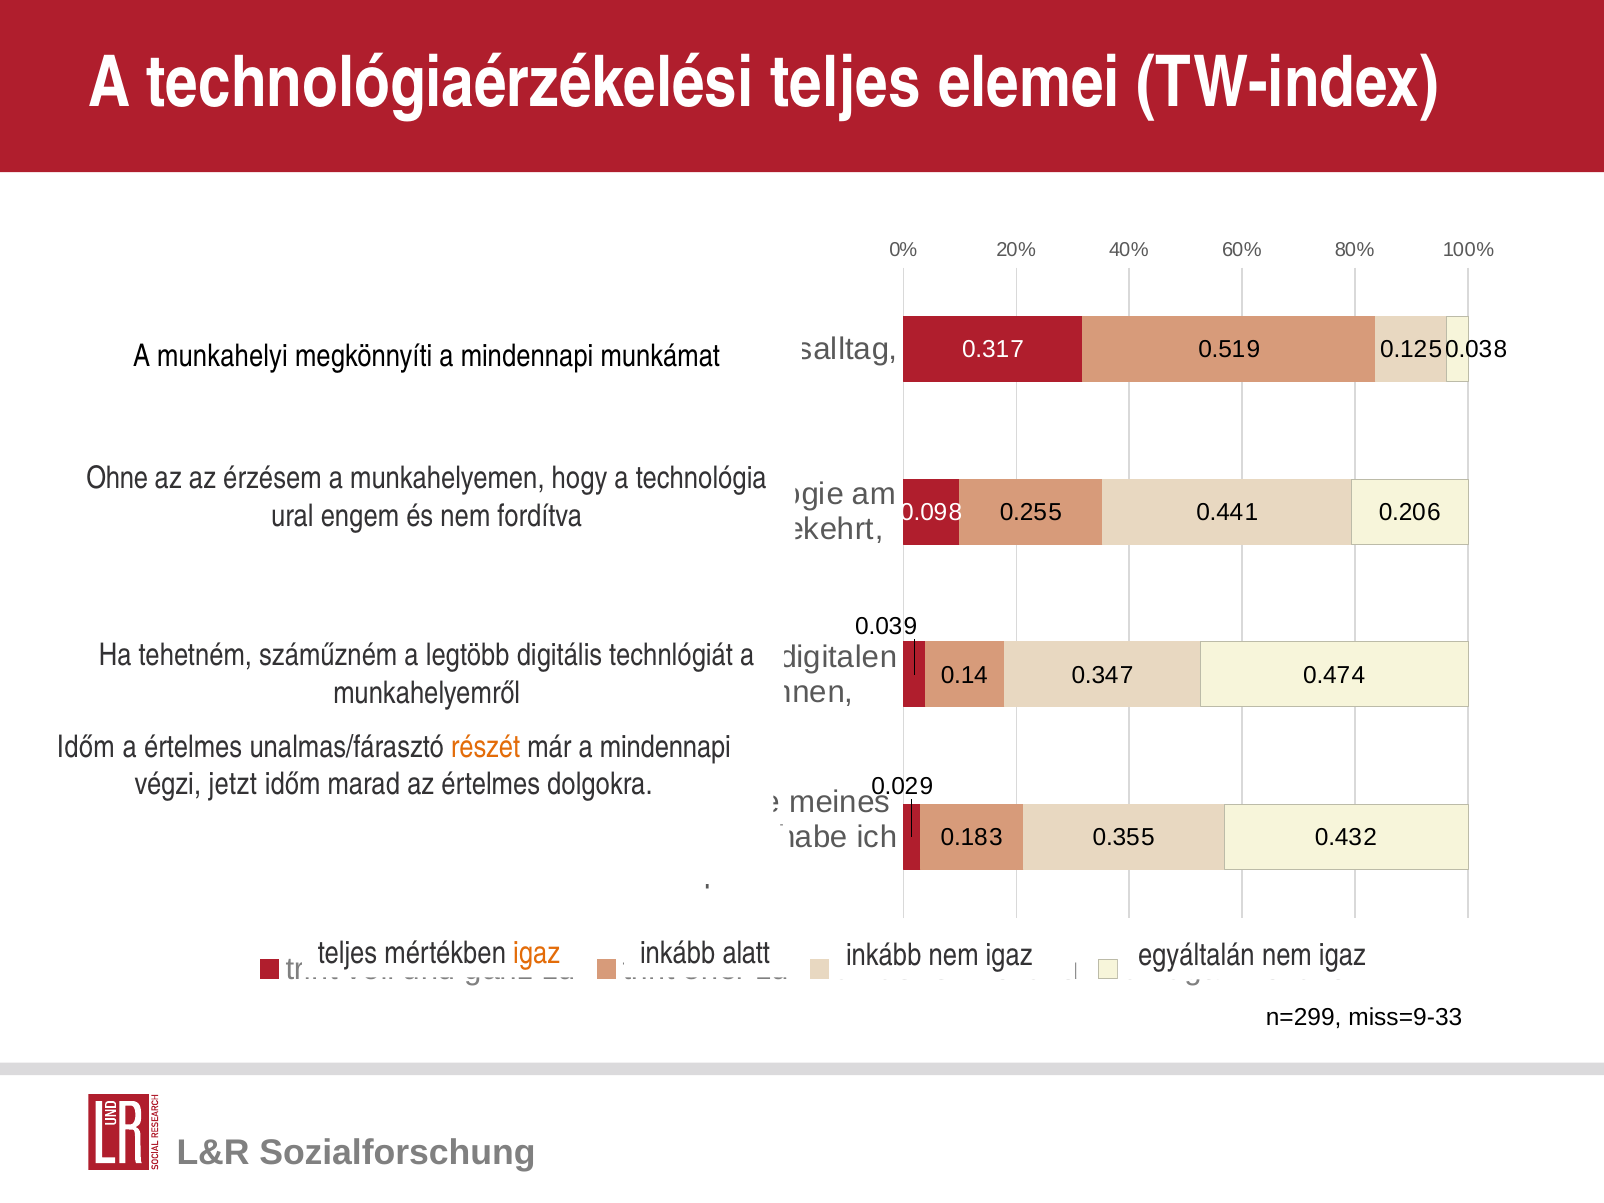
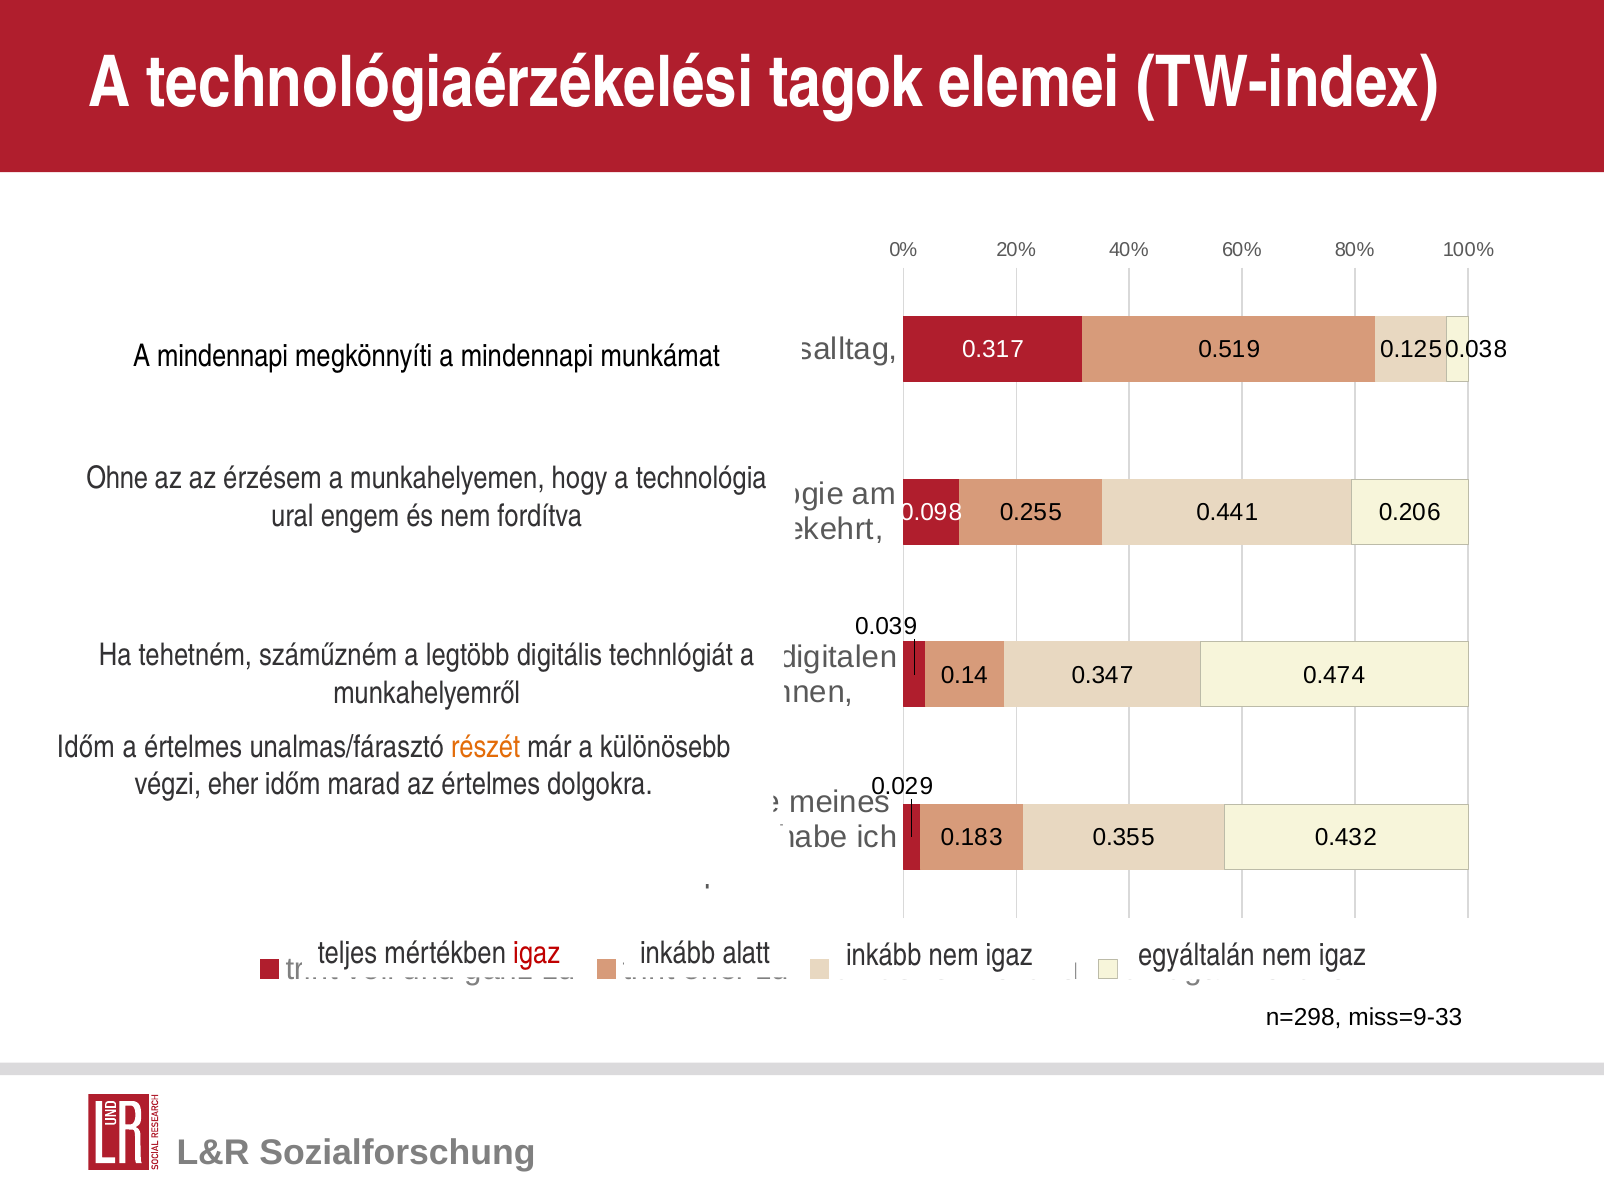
technológiaérzékelési teljes: teljes -> tagok
munkahelyi at (223, 356): munkahelyi -> mindennapi
már a mindennapi: mindennapi -> különösebb
jetzt at (233, 785): jetzt -> eher
igaz at (537, 953) colour: orange -> red
n=299: n=299 -> n=298
